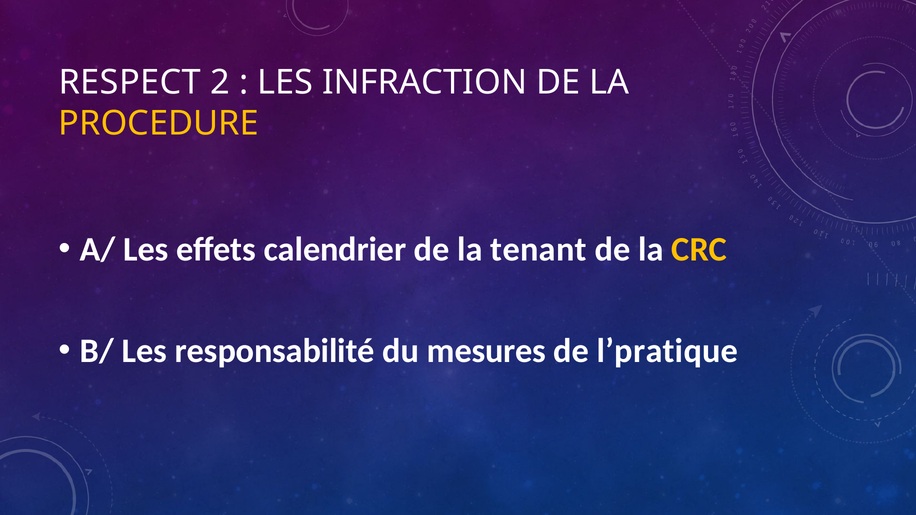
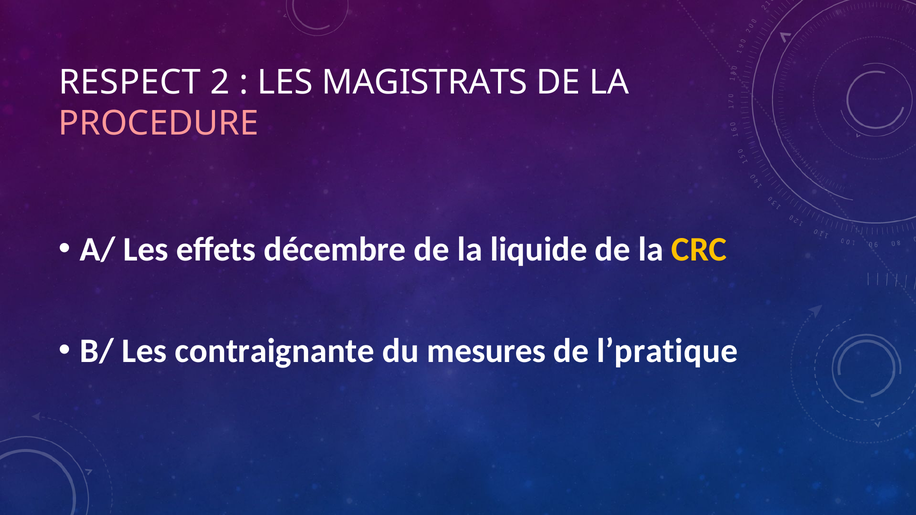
INFRACTION: INFRACTION -> MAGISTRATS
PROCEDURE colour: yellow -> pink
calendrier: calendrier -> décembre
tenant: tenant -> liquide
responsabilité: responsabilité -> contraignante
